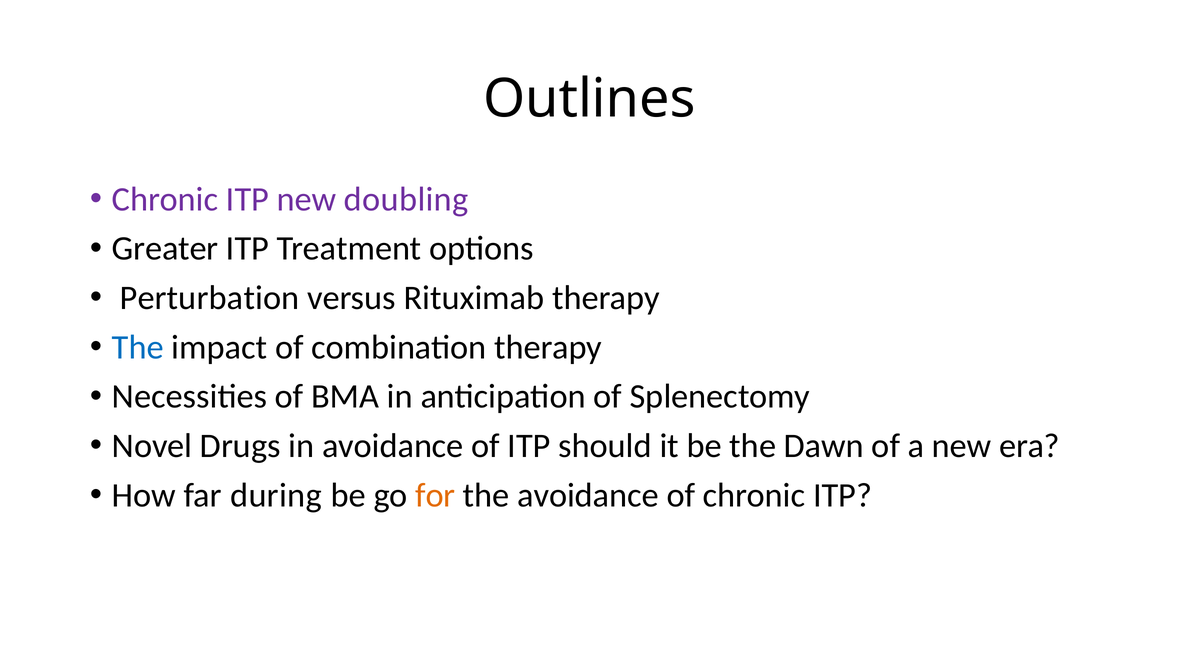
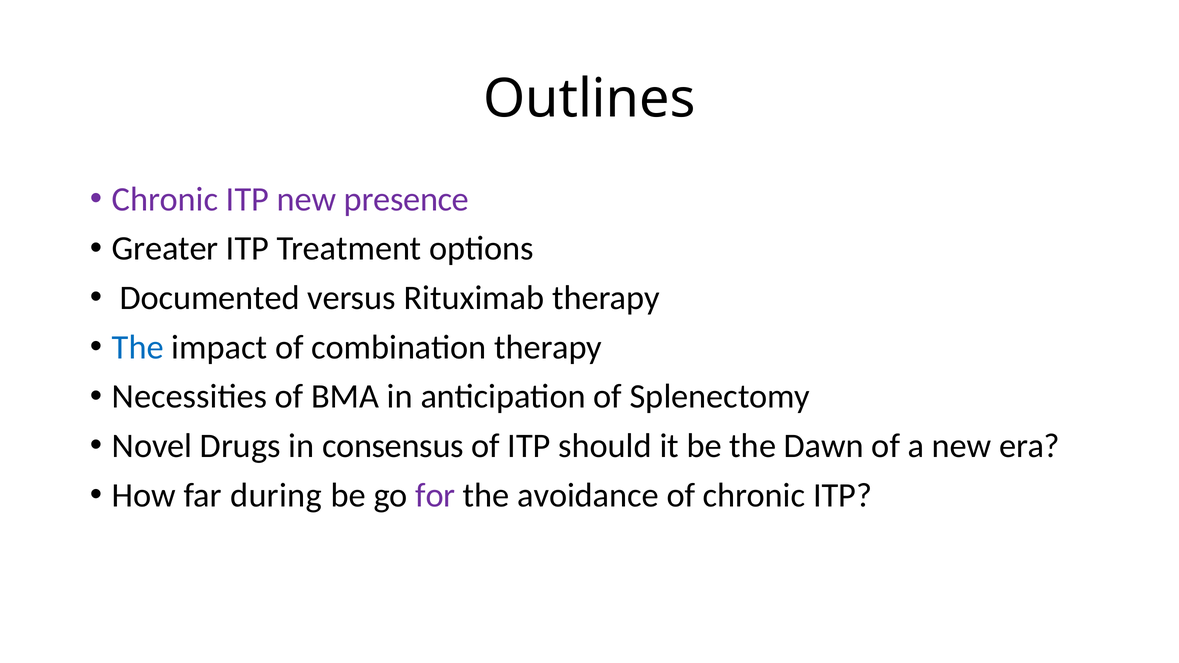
doubling: doubling -> presence
Perturbation: Perturbation -> Documented
in avoidance: avoidance -> consensus
for colour: orange -> purple
